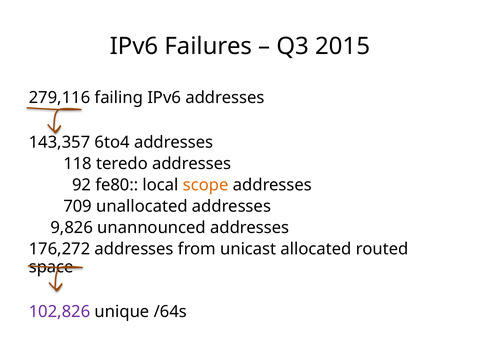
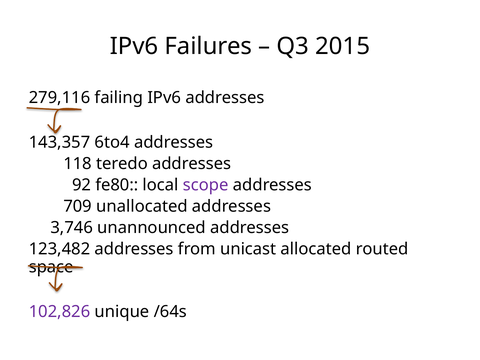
scope colour: orange -> purple
9,826: 9,826 -> 3,746
176,272: 176,272 -> 123,482
